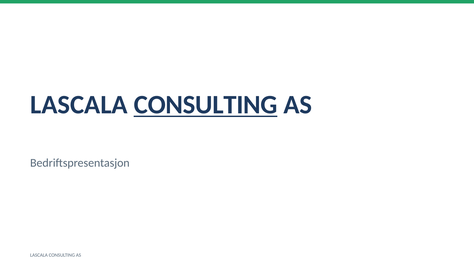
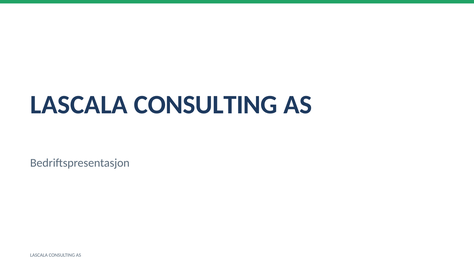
CONSULTING at (206, 105) underline: present -> none
